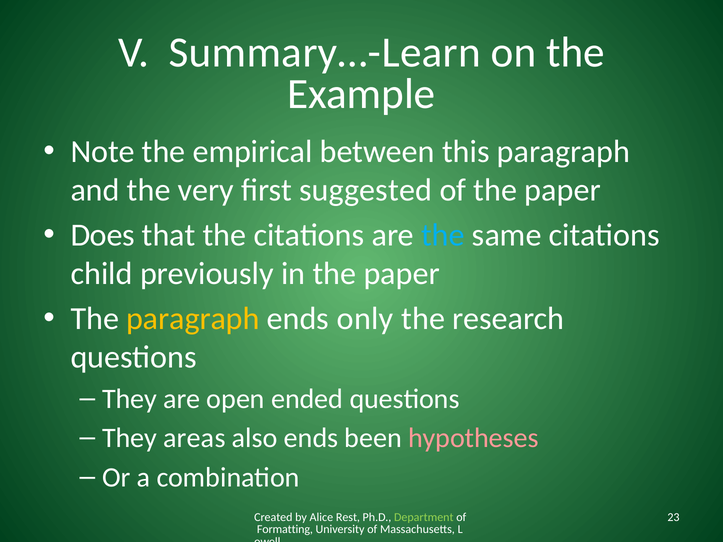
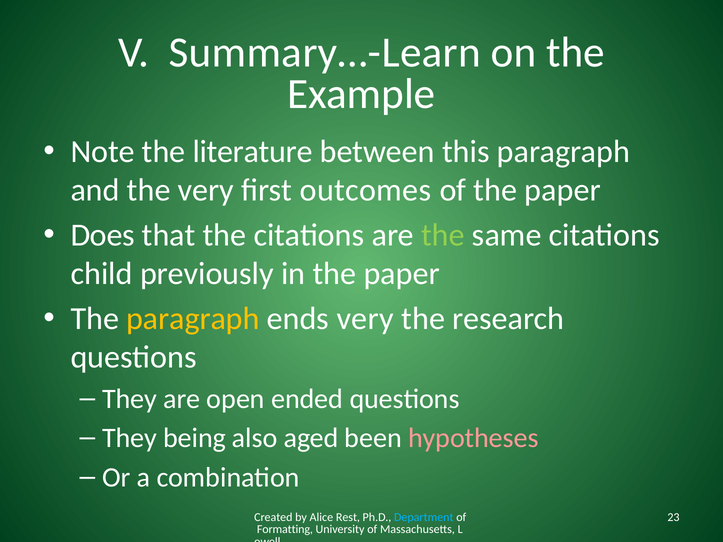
empirical: empirical -> literature
suggested: suggested -> outcomes
the at (443, 235) colour: light blue -> light green
ends only: only -> very
areas: areas -> being
also ends: ends -> aged
Department colour: light green -> light blue
